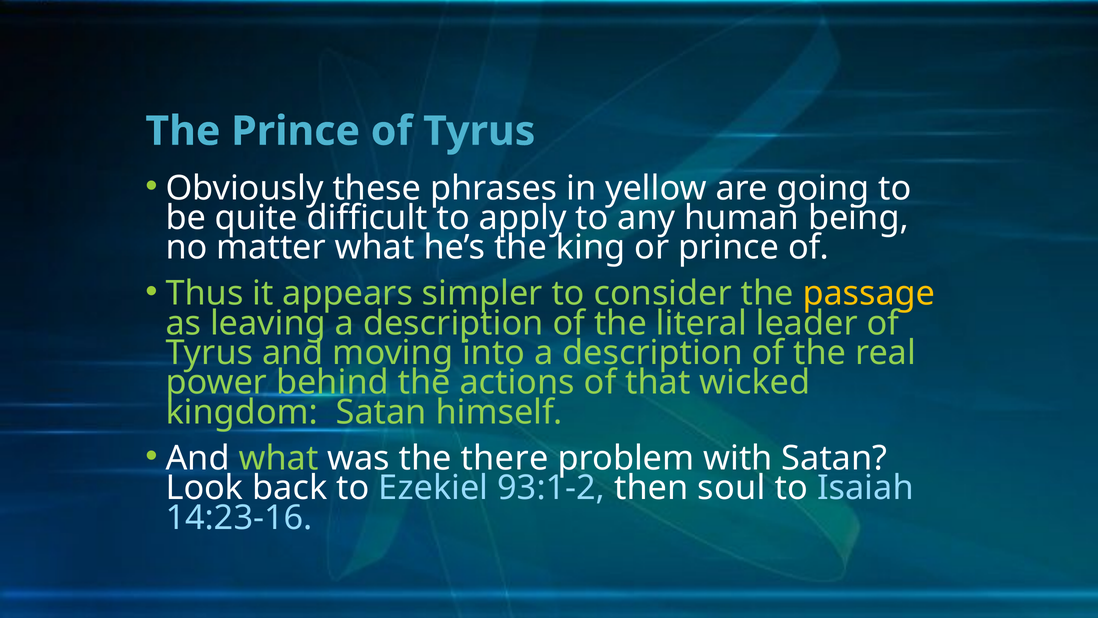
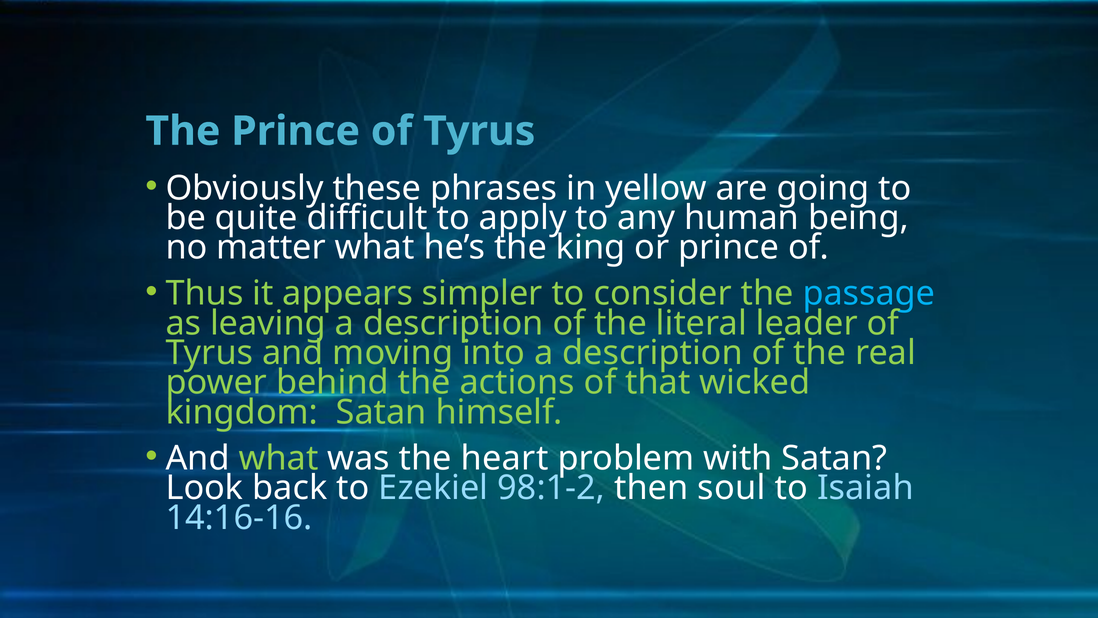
passage colour: yellow -> light blue
there: there -> heart
93:1-2: 93:1-2 -> 98:1-2
14:23-16: 14:23-16 -> 14:16-16
